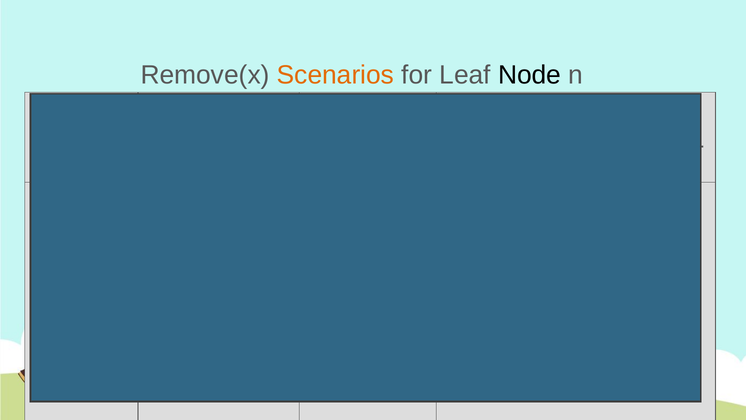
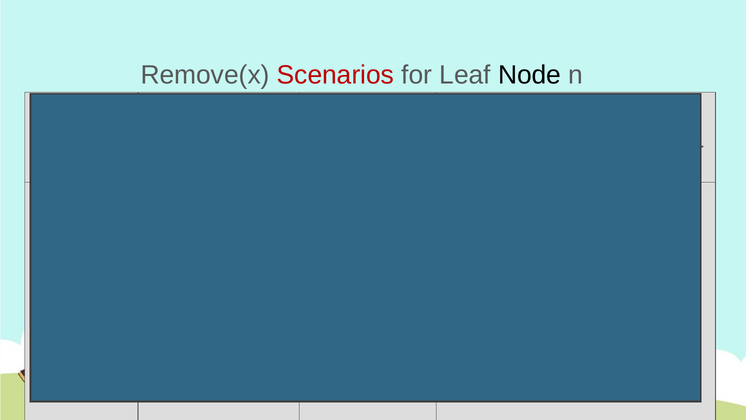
Scenarios colour: orange -> red
